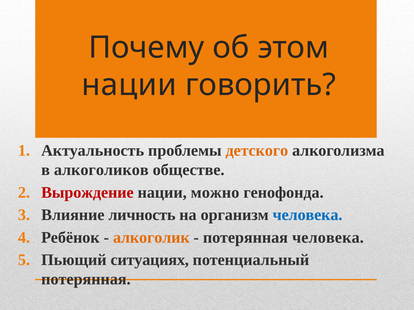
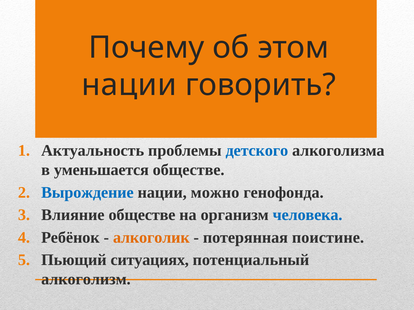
детского colour: orange -> blue
алкоголиков: алкоголиков -> уменьшается
Вырождение colour: red -> blue
Влияние личность: личность -> обществе
потерянная человека: человека -> поистине
потерянная at (86, 280): потерянная -> алкоголизм
